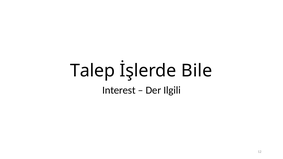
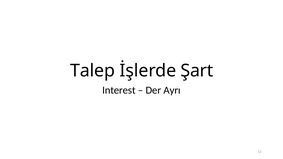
Bile: Bile -> Şart
Ilgili: Ilgili -> Ayrı
